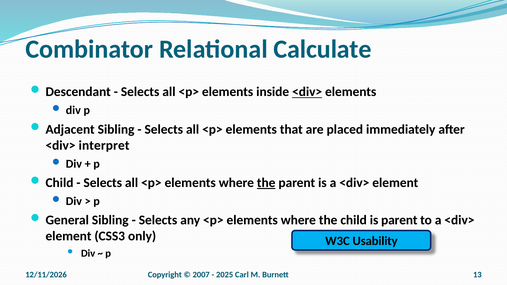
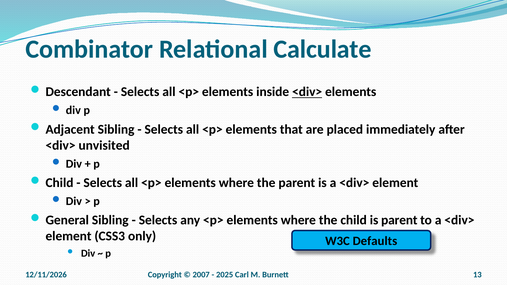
interpret: interpret -> unvisited
the at (266, 183) underline: present -> none
Usability: Usability -> Defaults
